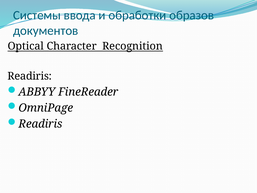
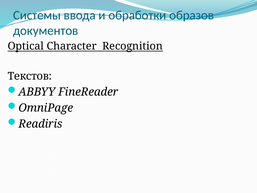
Readiris at (30, 76): Readiris -> Текстов
